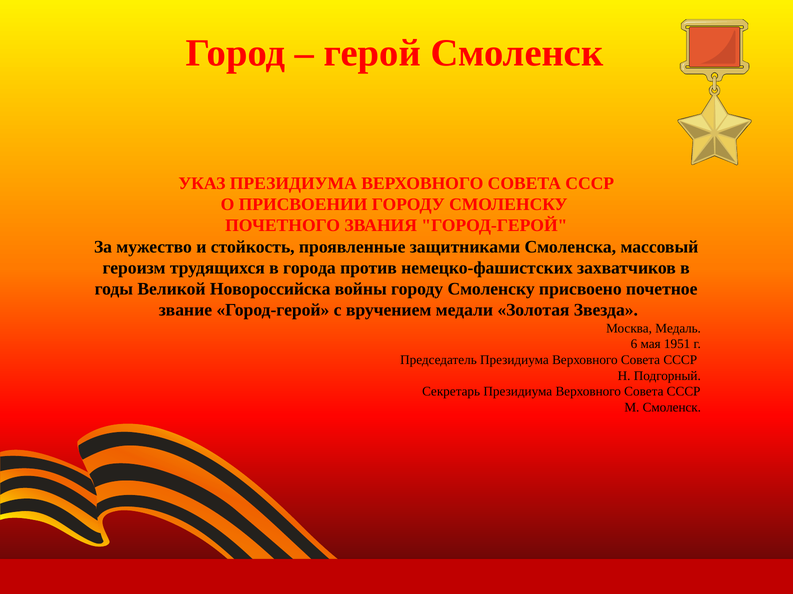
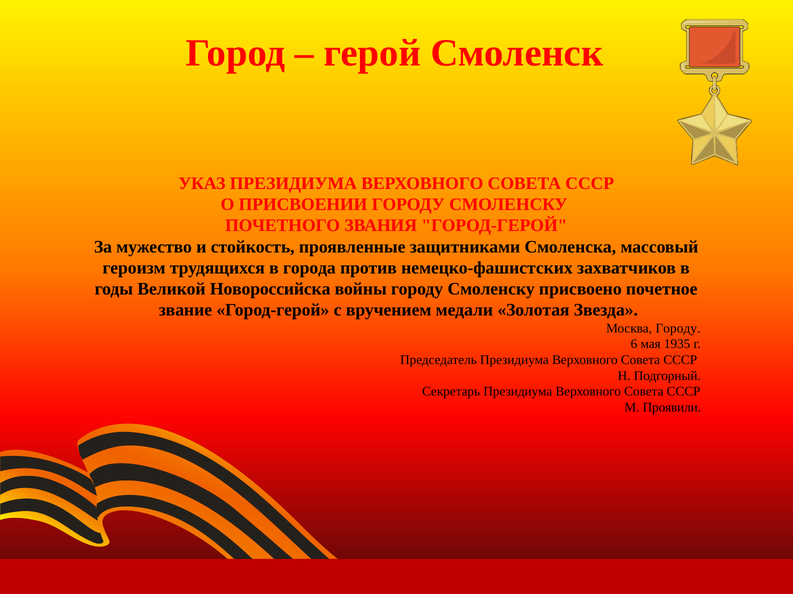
Москва Медаль: Медаль -> Городу
1951: 1951 -> 1935
М Смоленск: Смоленск -> Проявили
